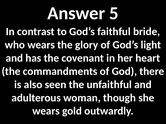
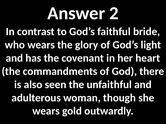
5: 5 -> 2
